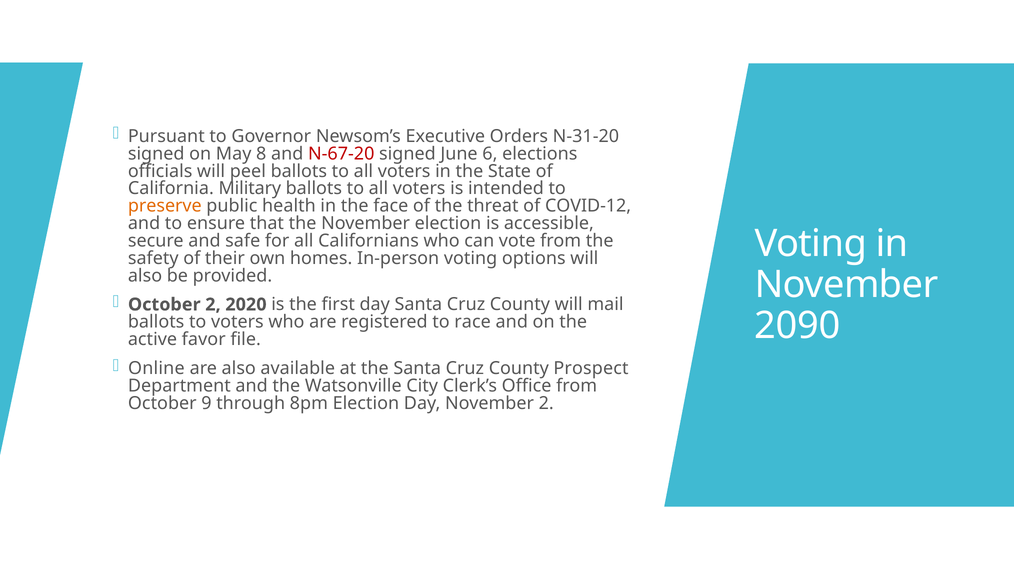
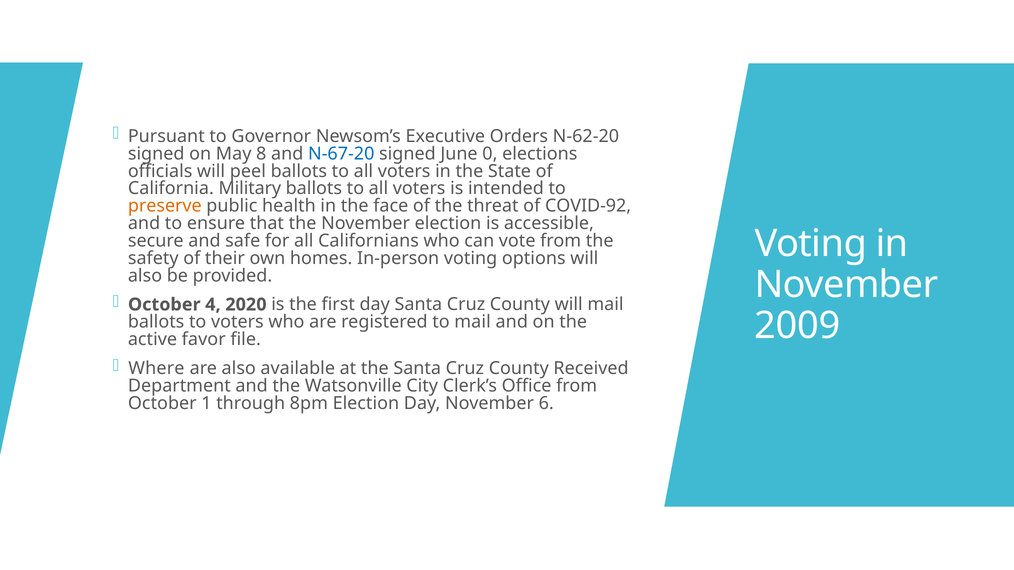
N-31-20: N-31-20 -> N-62-20
N-67-20 colour: red -> blue
6: 6 -> 0
COVID-12: COVID-12 -> COVID-92
October 2: 2 -> 4
2090: 2090 -> 2009
to race: race -> mail
Online: Online -> Where
Prospect: Prospect -> Received
9: 9 -> 1
November 2: 2 -> 6
